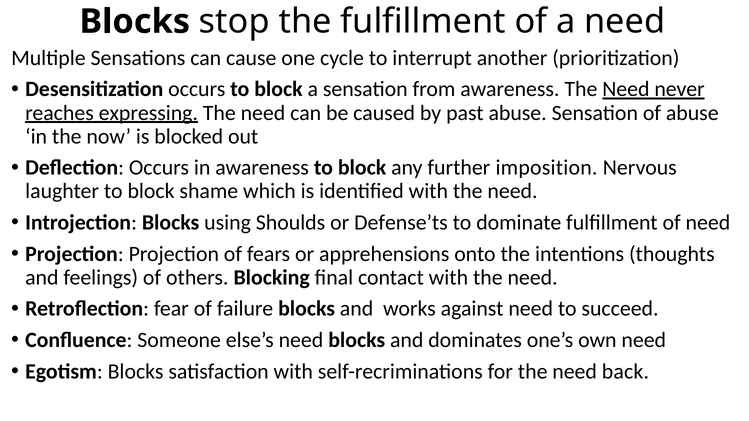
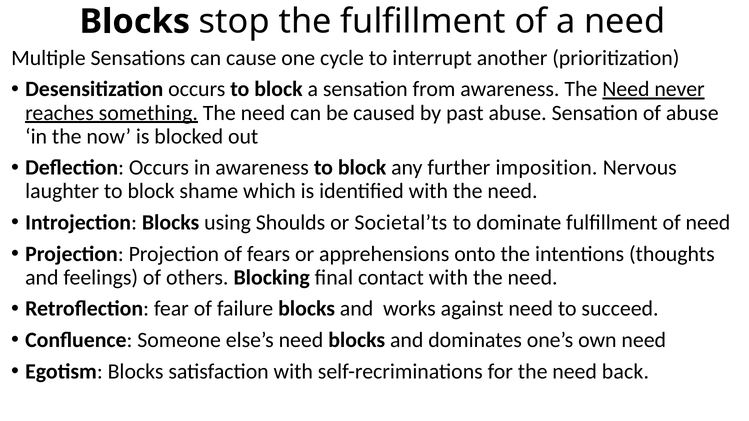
expressing: expressing -> something
Defense’ts: Defense’ts -> Societal’ts
